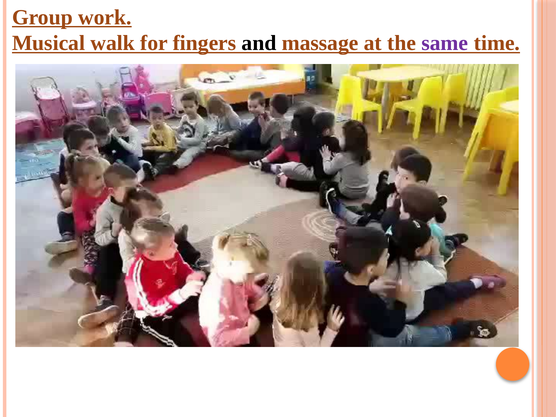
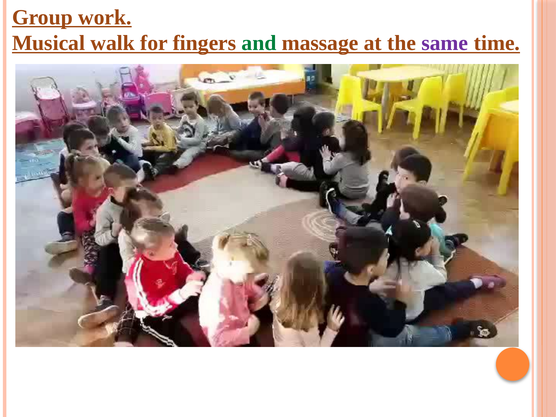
and colour: black -> green
